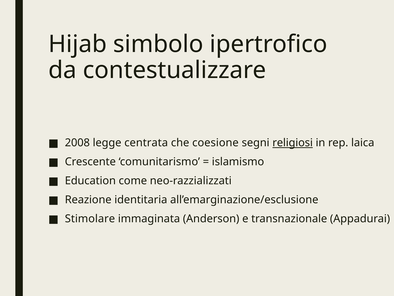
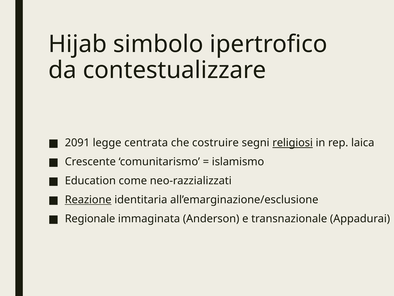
2008: 2008 -> 2091
coesione: coesione -> costruire
Reazione underline: none -> present
Stimolare: Stimolare -> Regionale
